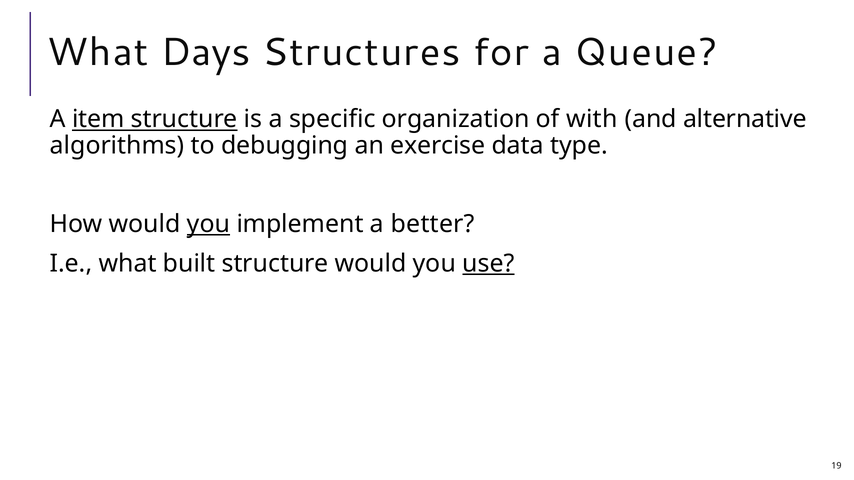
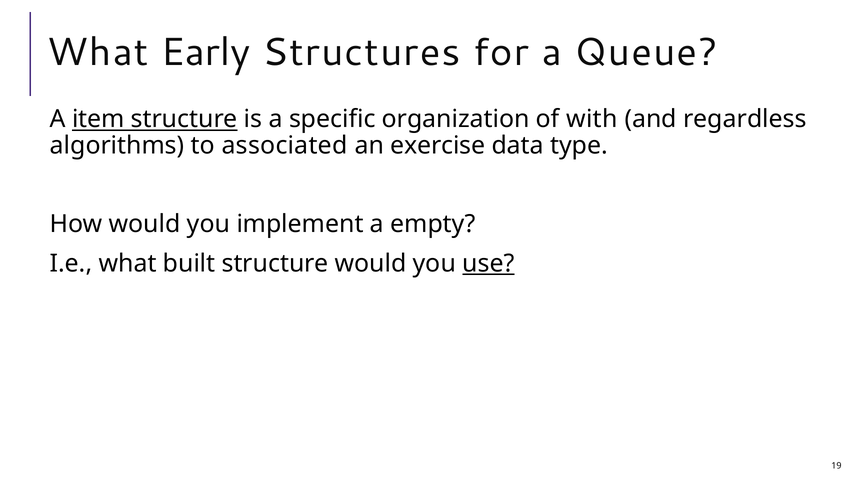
Days: Days -> Early
alternative: alternative -> regardless
debugging: debugging -> associated
you at (209, 224) underline: present -> none
better: better -> empty
